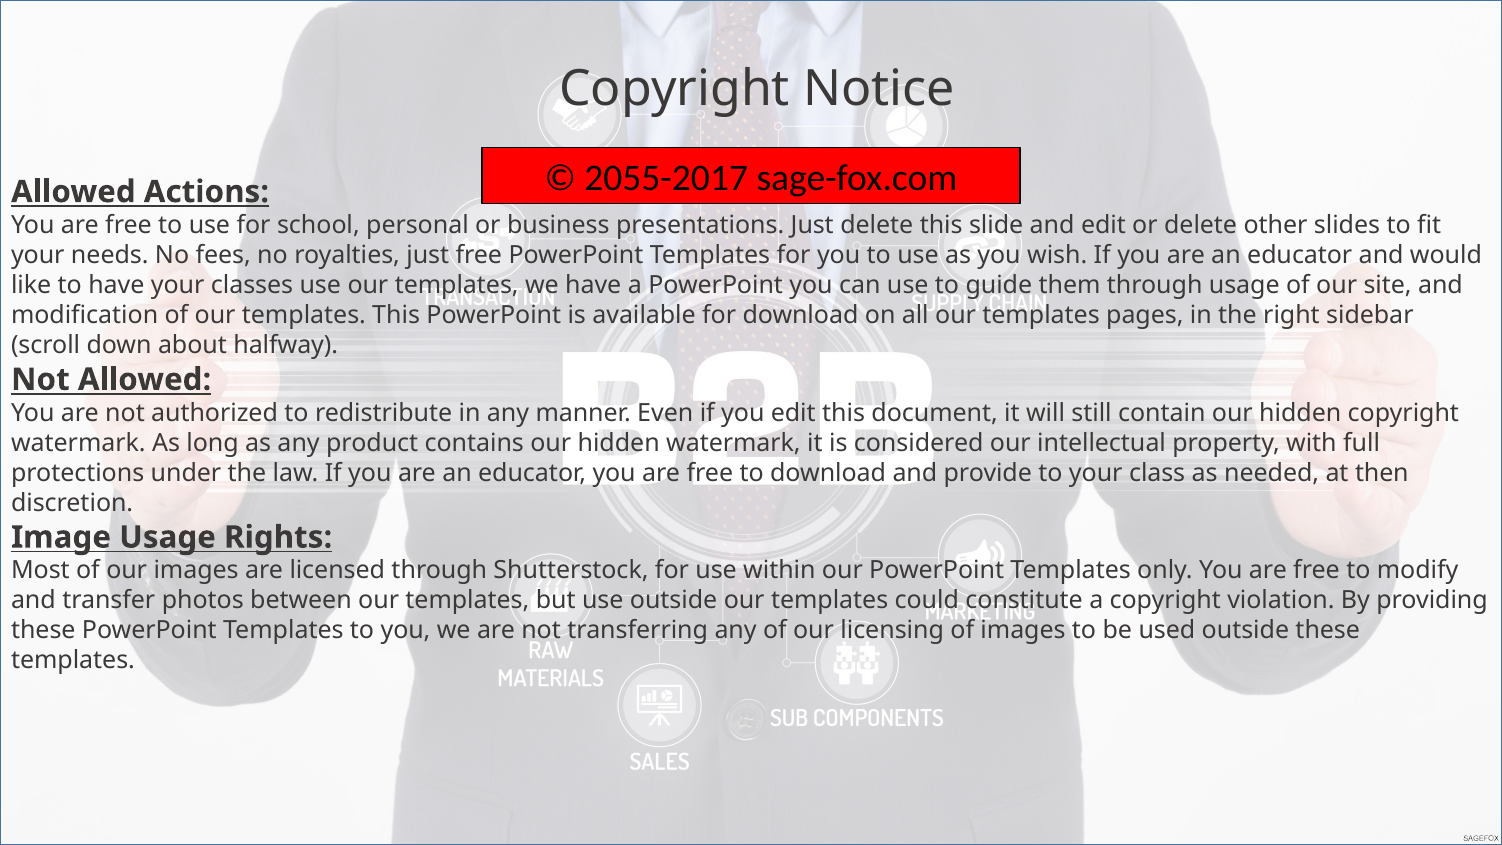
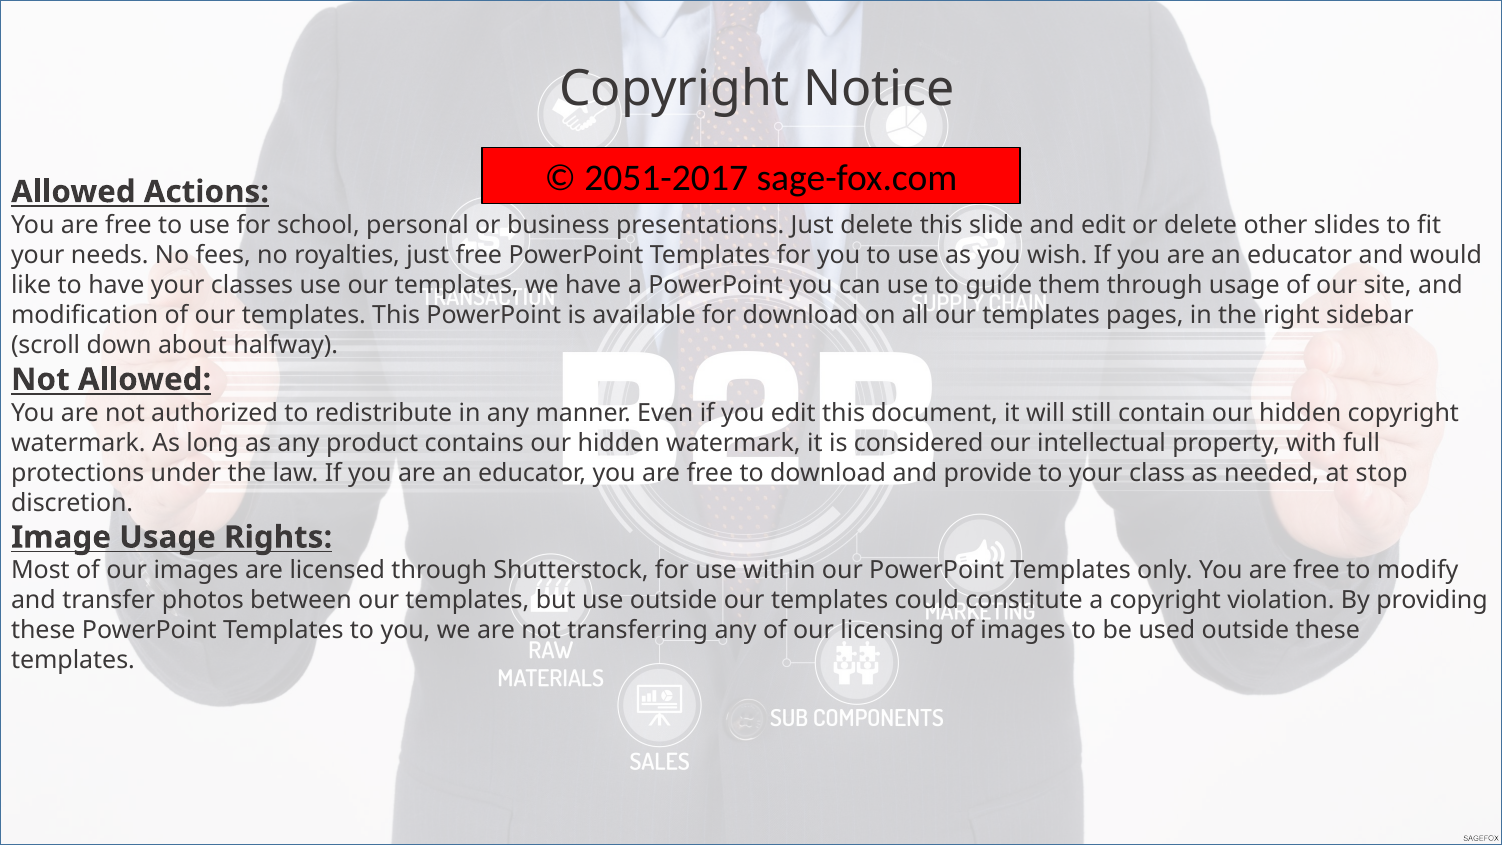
2055-2017: 2055-2017 -> 2051-2017
then: then -> stop
